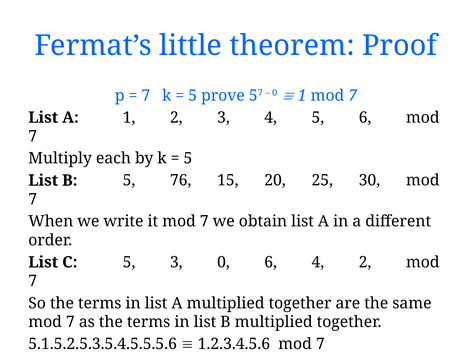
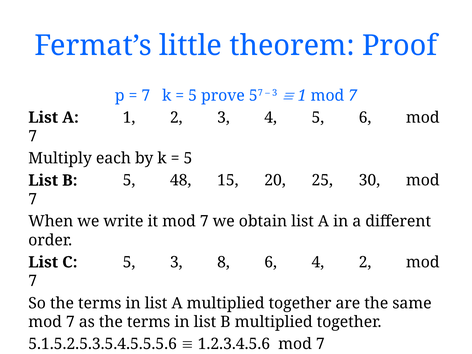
0 at (275, 93): 0 -> 3
76: 76 -> 48
3 0: 0 -> 8
